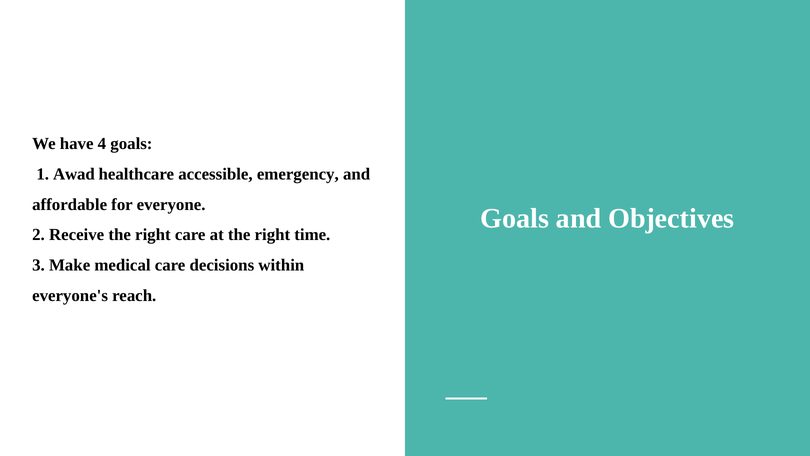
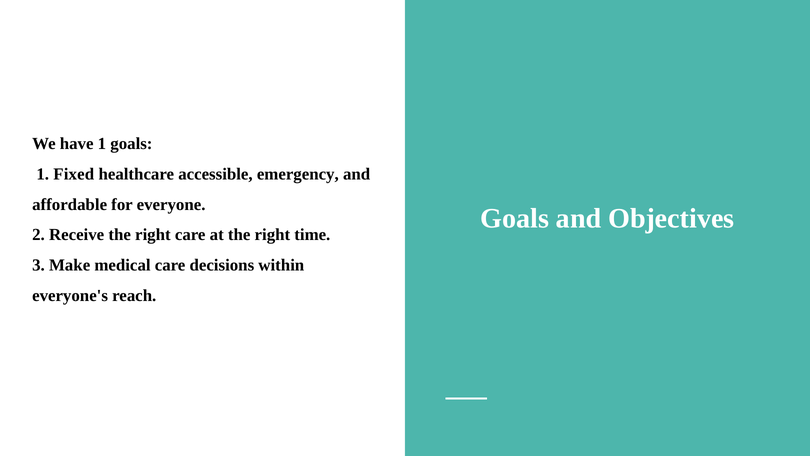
have 4: 4 -> 1
Awad: Awad -> Fixed
